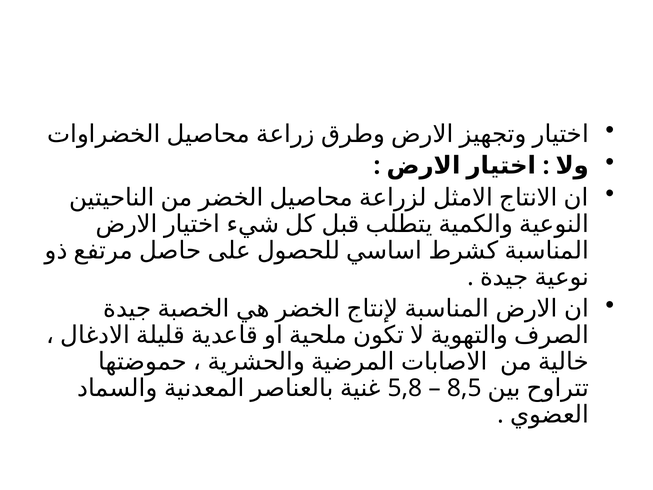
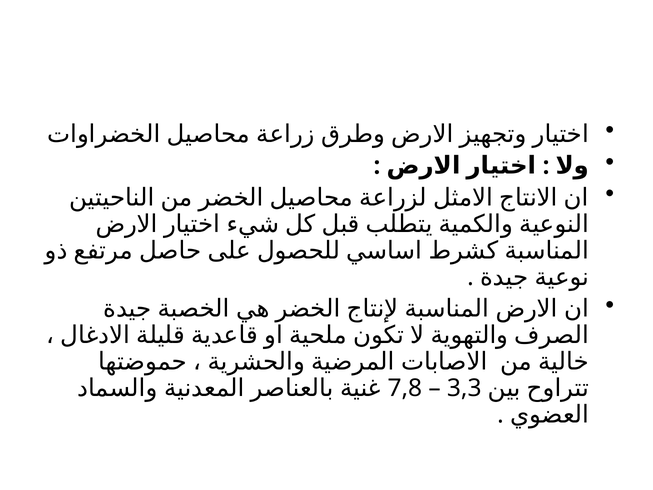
5,8: 5,8 -> 7,8
8,5: 8,5 -> 3,3
